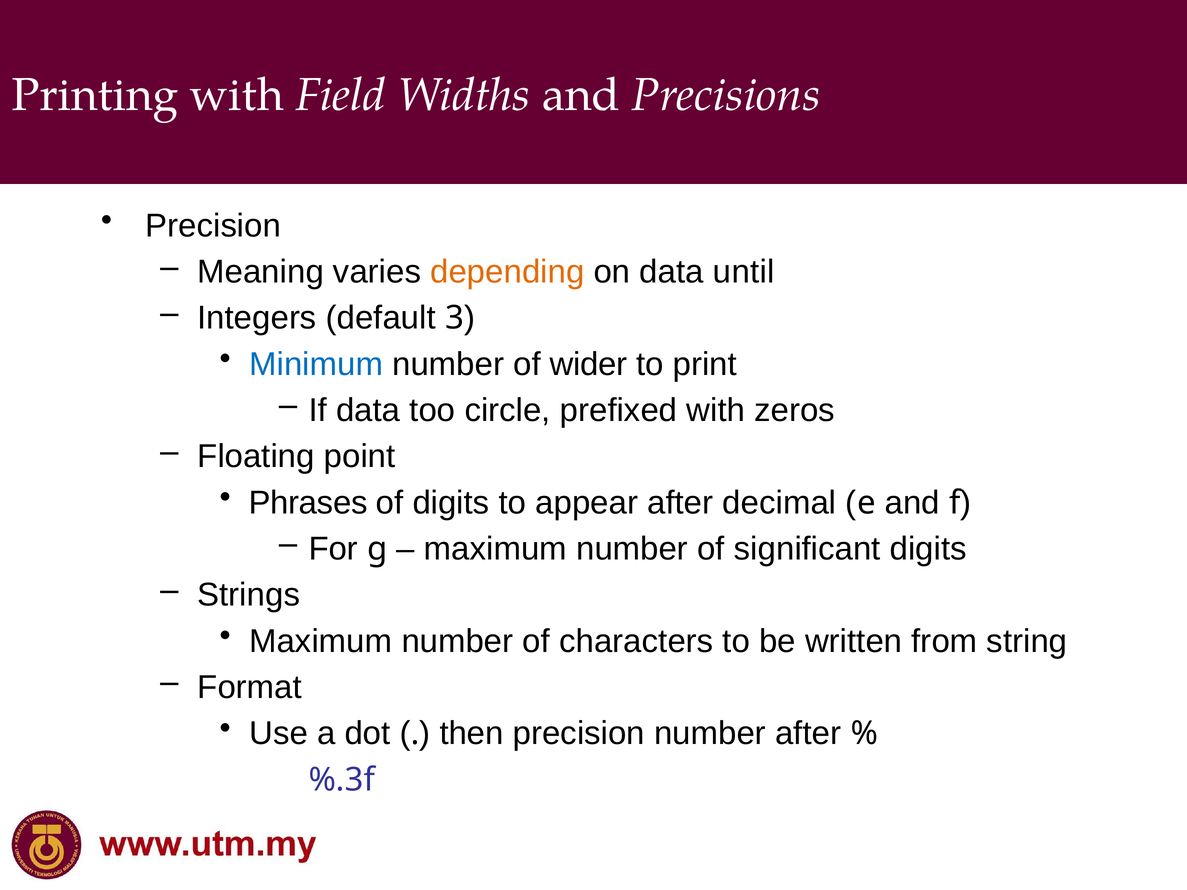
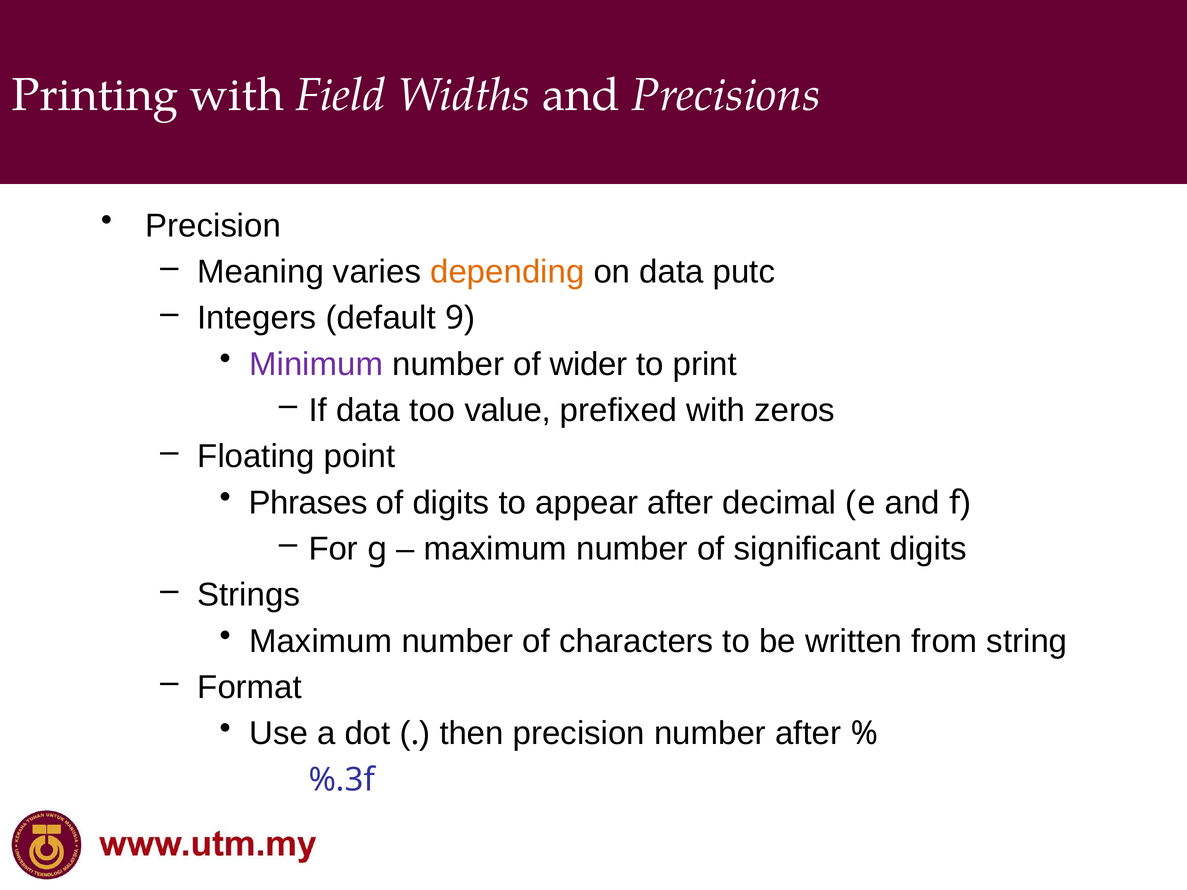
until: until -> putc
3: 3 -> 9
Minimum colour: blue -> purple
circle: circle -> value
